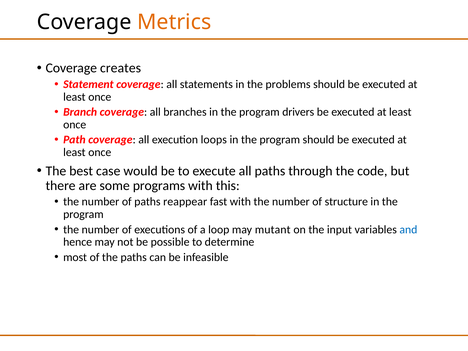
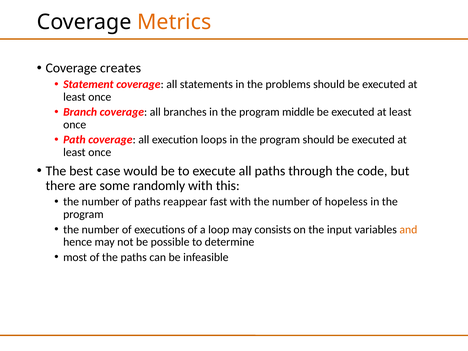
drivers: drivers -> middle
programs: programs -> randomly
structure: structure -> hopeless
mutant: mutant -> consists
and colour: blue -> orange
